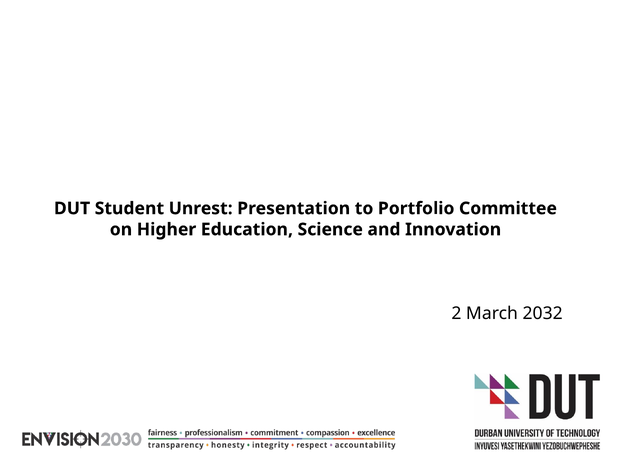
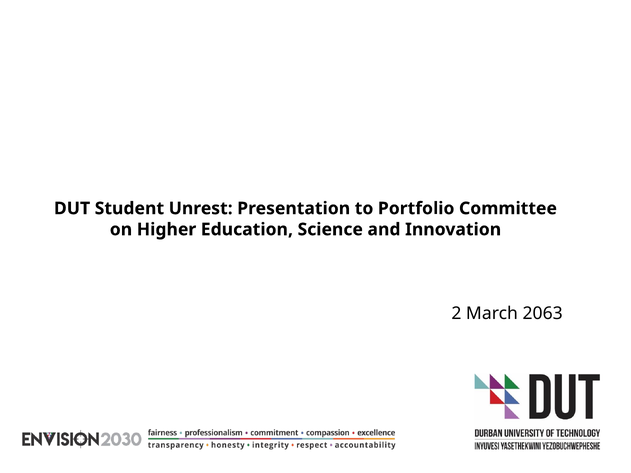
2032: 2032 -> 2063
